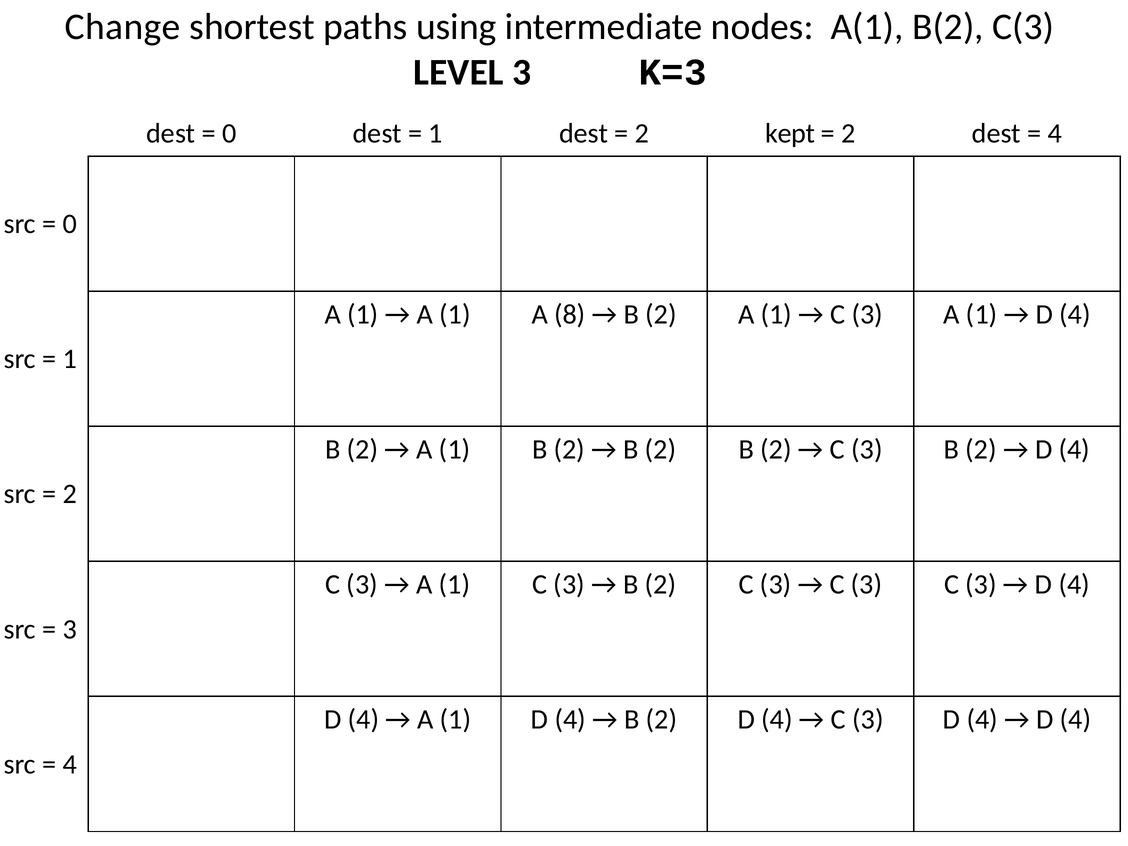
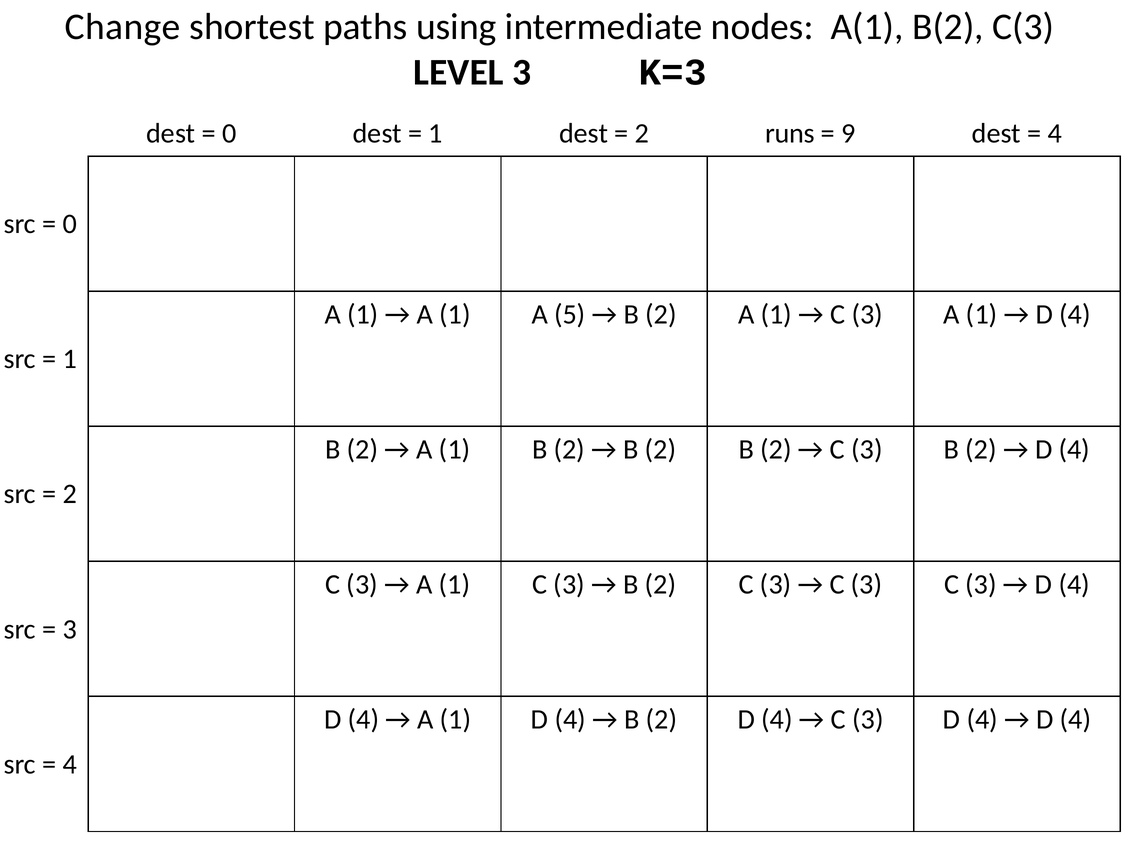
kept: kept -> runs
2 at (848, 134): 2 -> 9
8: 8 -> 5
